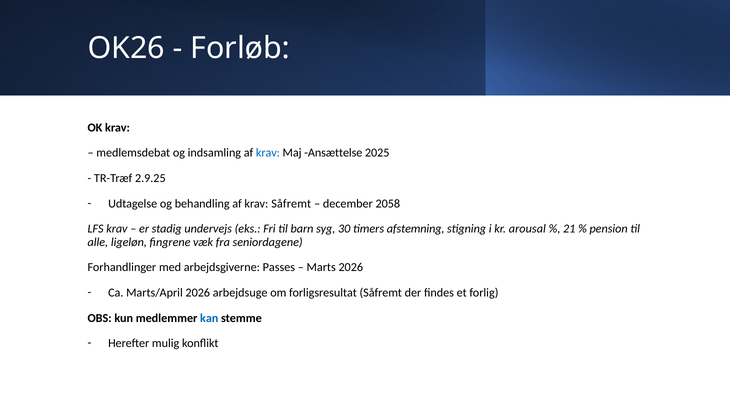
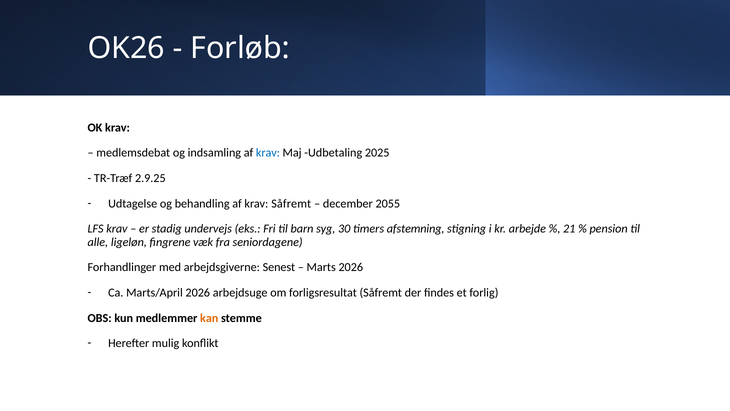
Ansættelse: Ansættelse -> Udbetaling
2058: 2058 -> 2055
arousal: arousal -> arbejde
Passes: Passes -> Senest
kan colour: blue -> orange
